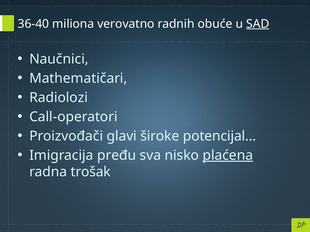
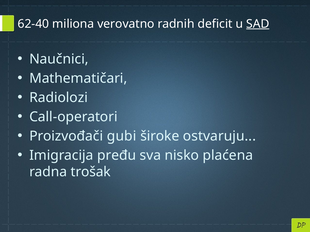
36-40: 36-40 -> 62-40
obuće: obuće -> deficit
glavi: glavi -> gubi
potencijal: potencijal -> ostvaruju
plaćena underline: present -> none
